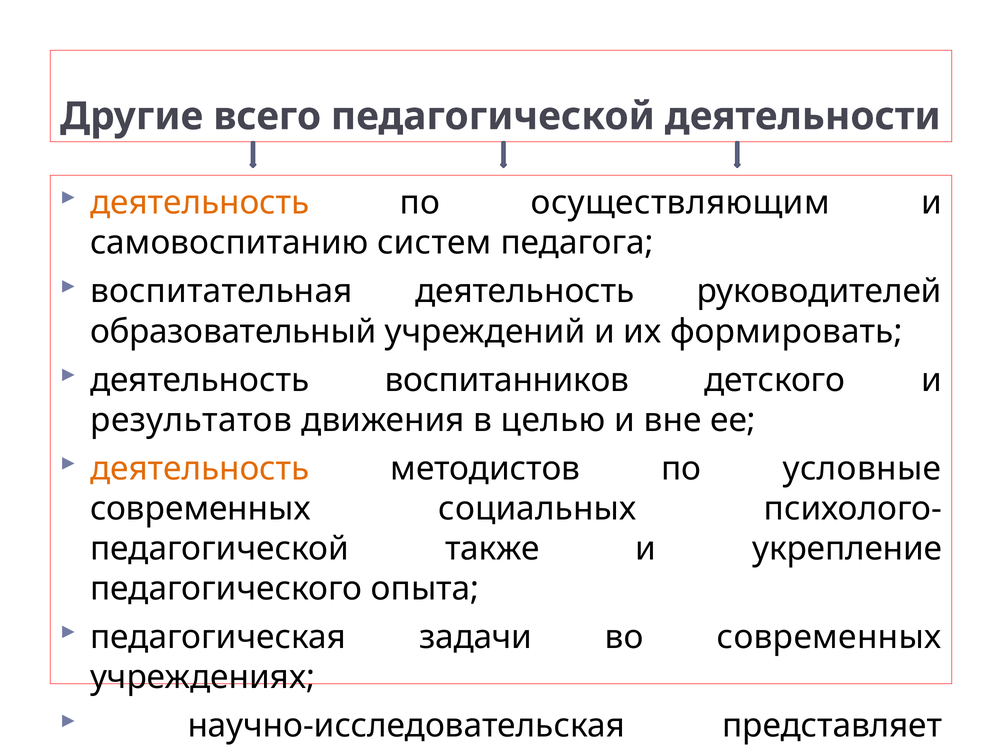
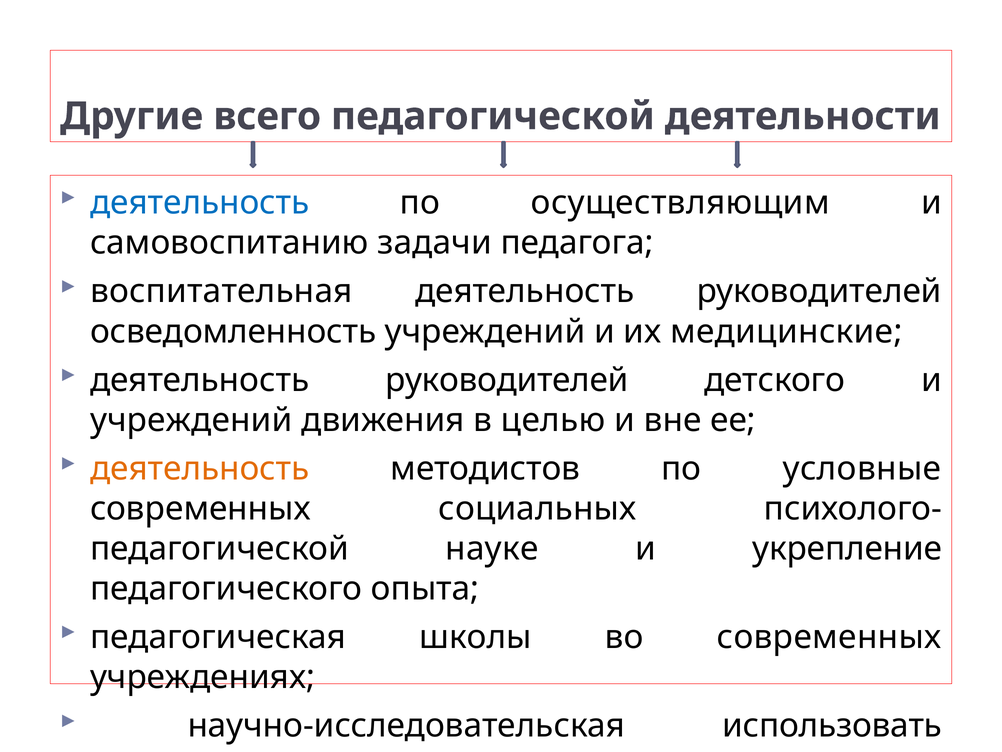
деятельность at (200, 203) colour: orange -> blue
систем: систем -> задачи
образовательный: образовательный -> осведомленность
формировать: формировать -> медицинские
воспитанников at (507, 380): воспитанников -> руководителей
результатов at (191, 420): результатов -> учреждений
также: также -> науке
задачи: задачи -> школы
представляет: представляет -> использовать
